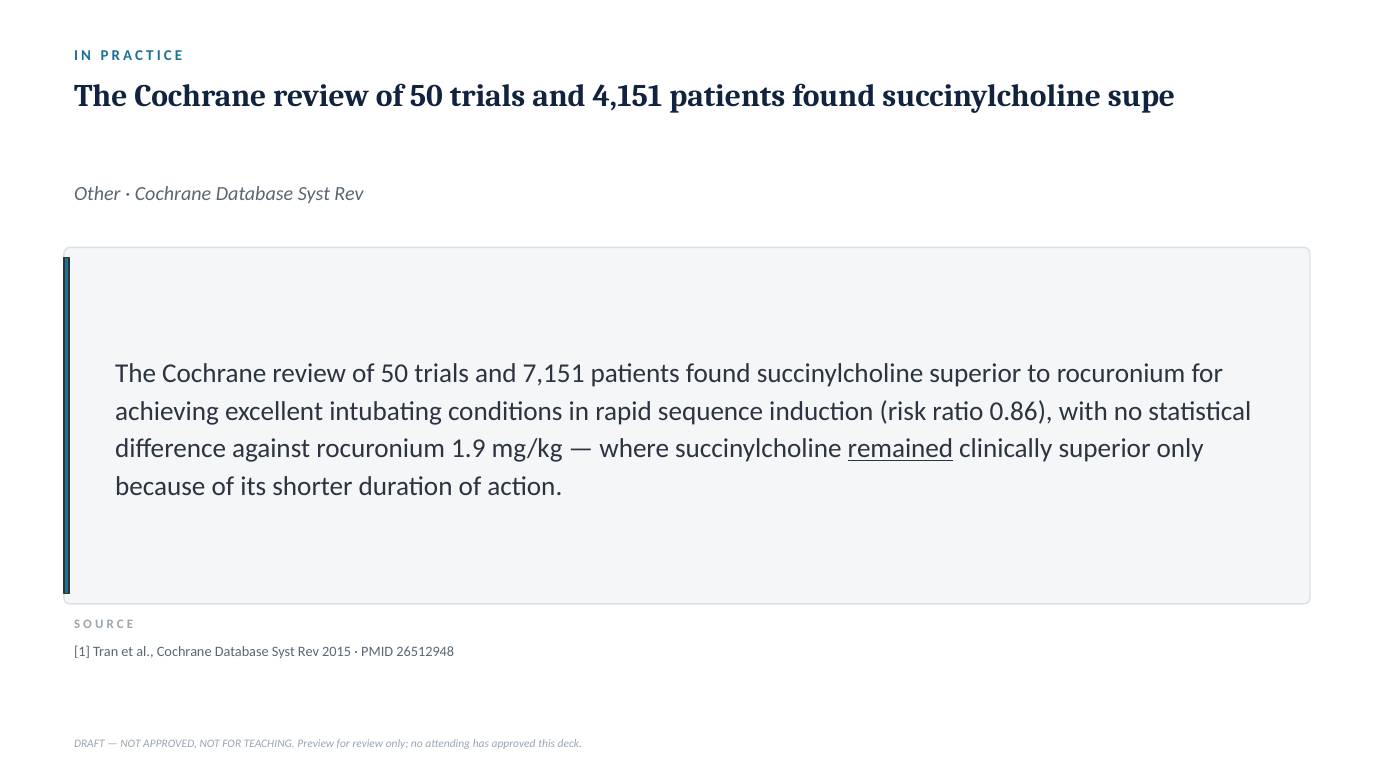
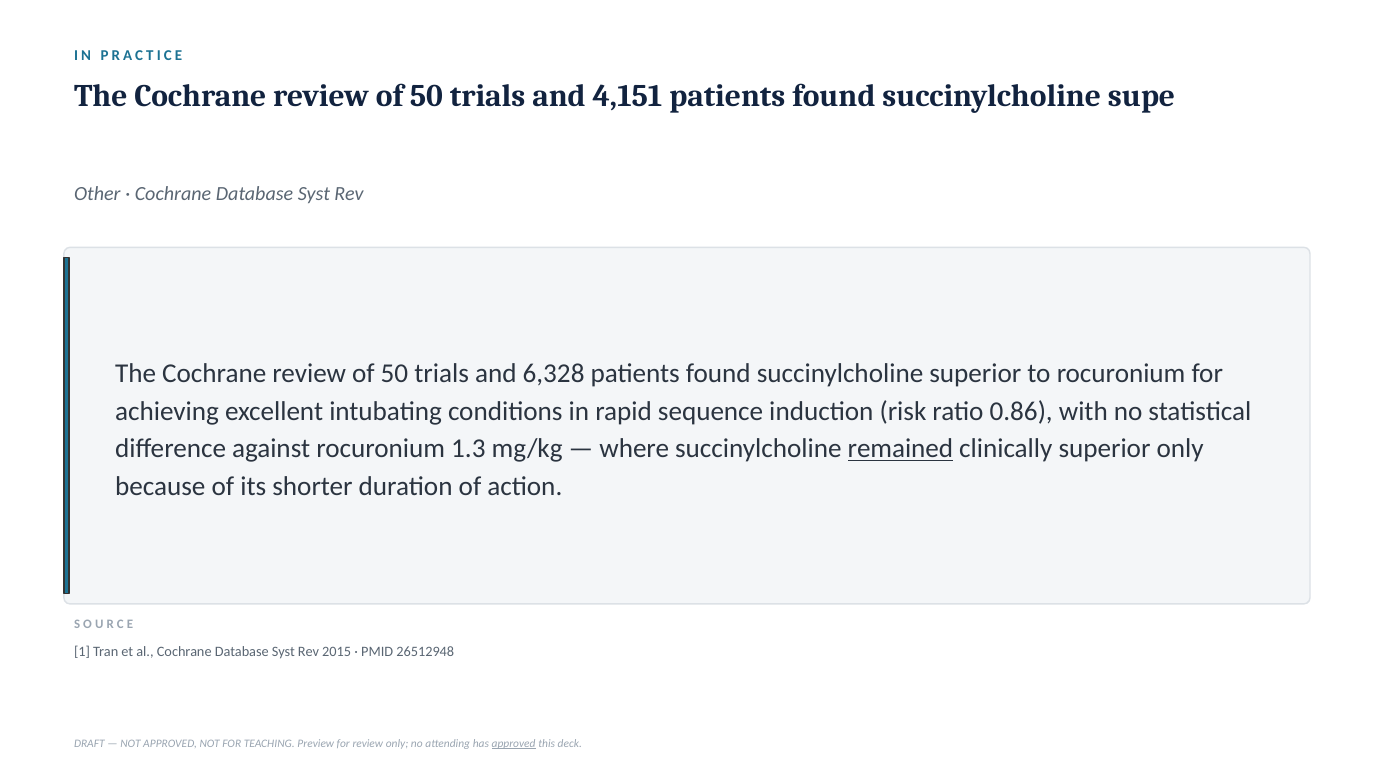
7,151: 7,151 -> 6,328
1.9: 1.9 -> 1.3
approved at (514, 743) underline: none -> present
